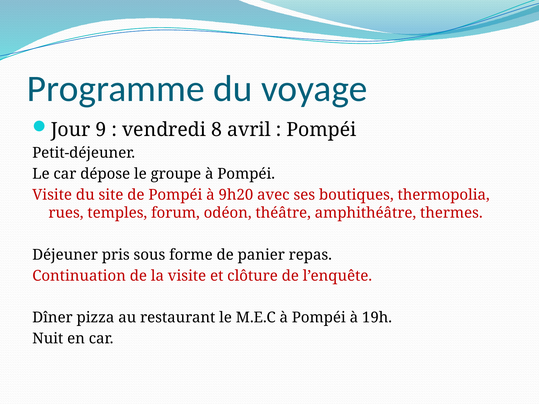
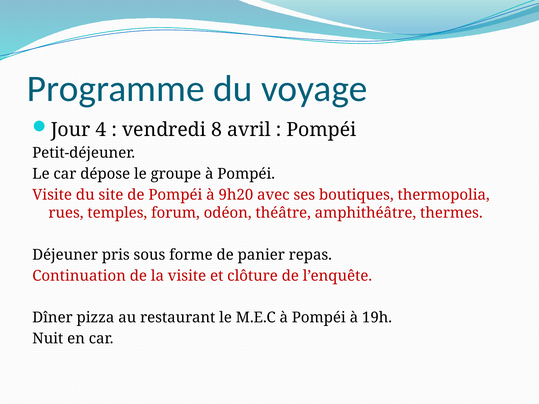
9: 9 -> 4
